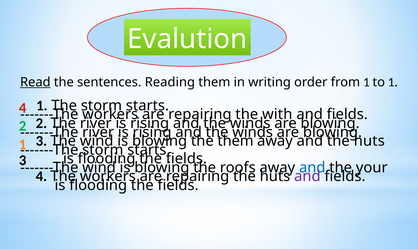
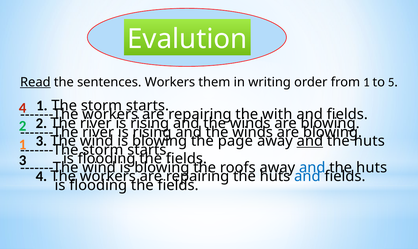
sentences Reading: Reading -> Workers
to 1: 1 -> 5
the them: them -> page
and at (310, 141) underline: none -> present
your at (372, 167): your -> huts
and at (307, 176) colour: purple -> blue
